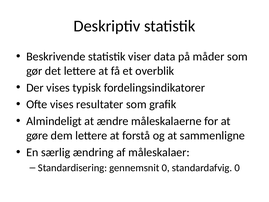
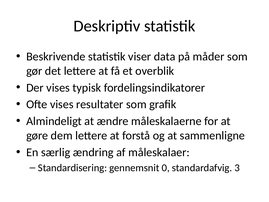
standardafvig 0: 0 -> 3
